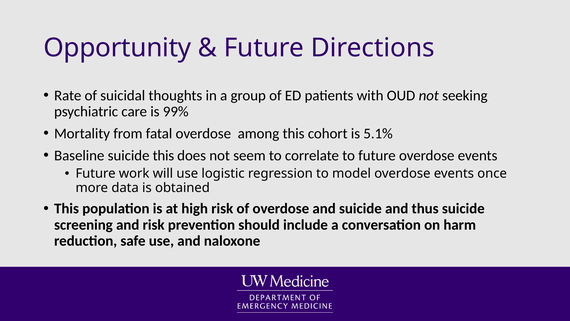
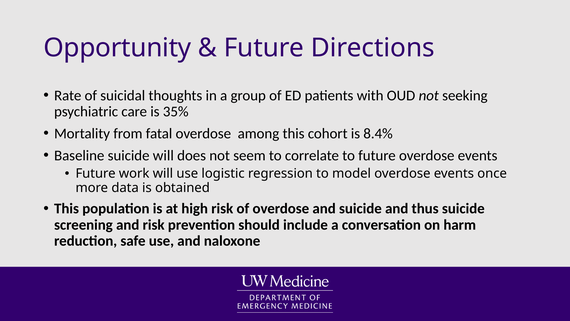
99%: 99% -> 35%
5.1%: 5.1% -> 8.4%
suicide this: this -> will
